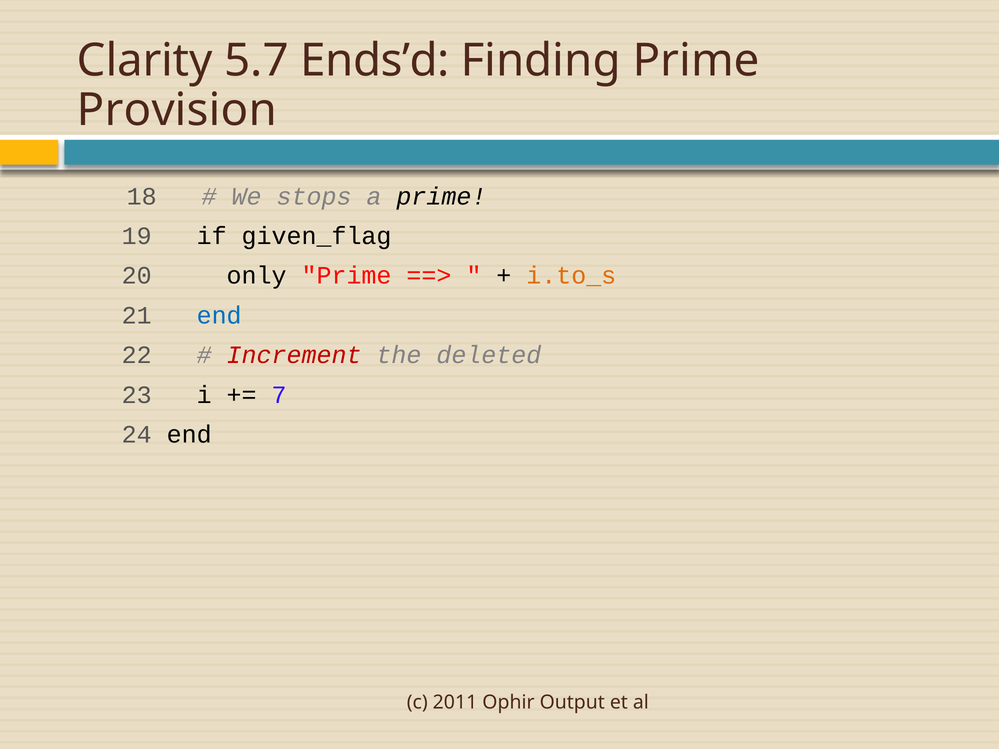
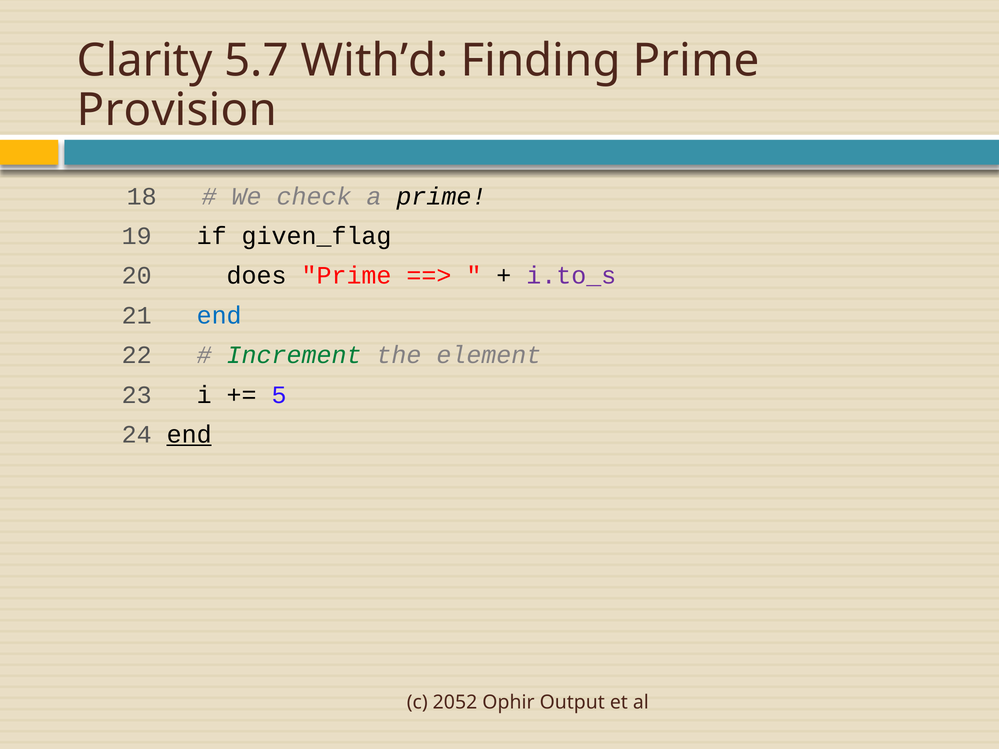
Ends’d: Ends’d -> With’d
stops: stops -> check
only: only -> does
i.to_s colour: orange -> purple
Increment colour: red -> green
deleted: deleted -> element
7: 7 -> 5
end at (189, 435) underline: none -> present
2011: 2011 -> 2052
